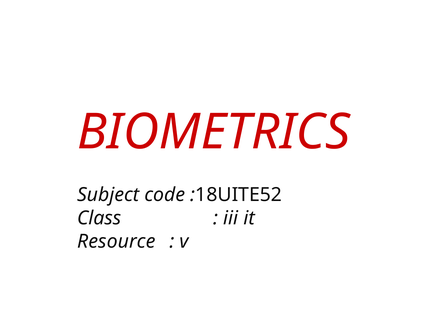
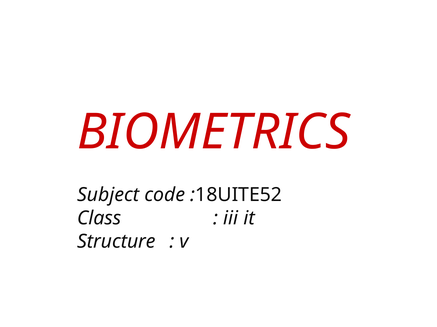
Resource: Resource -> Structure
